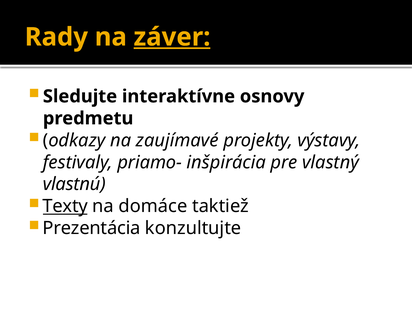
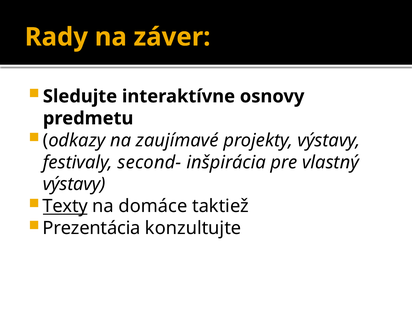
záver underline: present -> none
priamo-: priamo- -> second-
vlastnú at (74, 184): vlastnú -> výstavy
